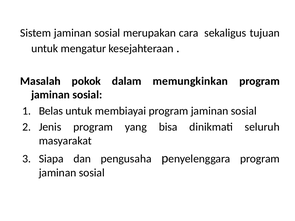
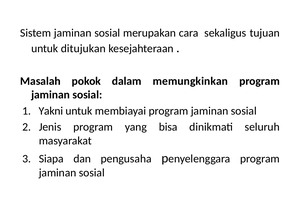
mengatur: mengatur -> ditujukan
Belas: Belas -> Yakni
